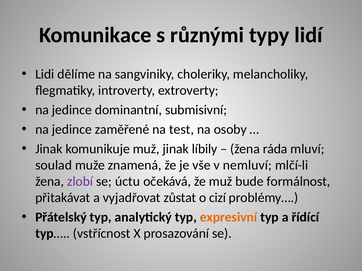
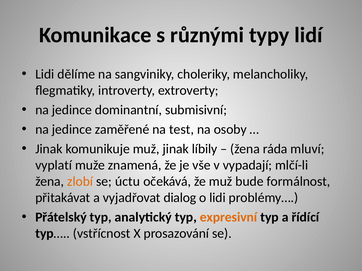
soulad: soulad -> vyplatí
nemluví: nemluví -> vypadají
zlobí colour: purple -> orange
zůstat: zůstat -> dialog
o cizí: cizí -> lidi
